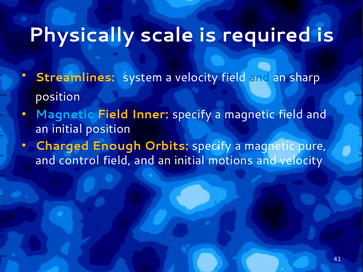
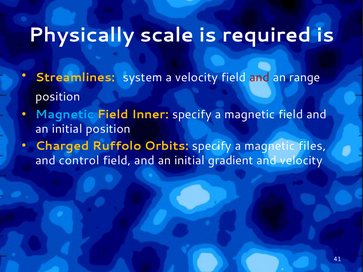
and at (259, 77) colour: blue -> red
sharp: sharp -> range
Enough: Enough -> Ruffolo
pure: pure -> files
motions: motions -> gradient
